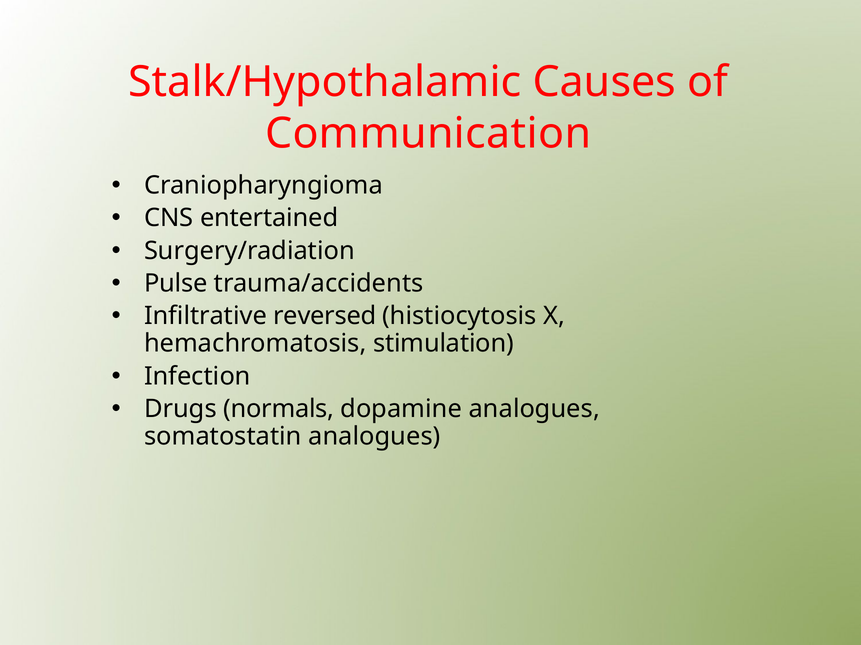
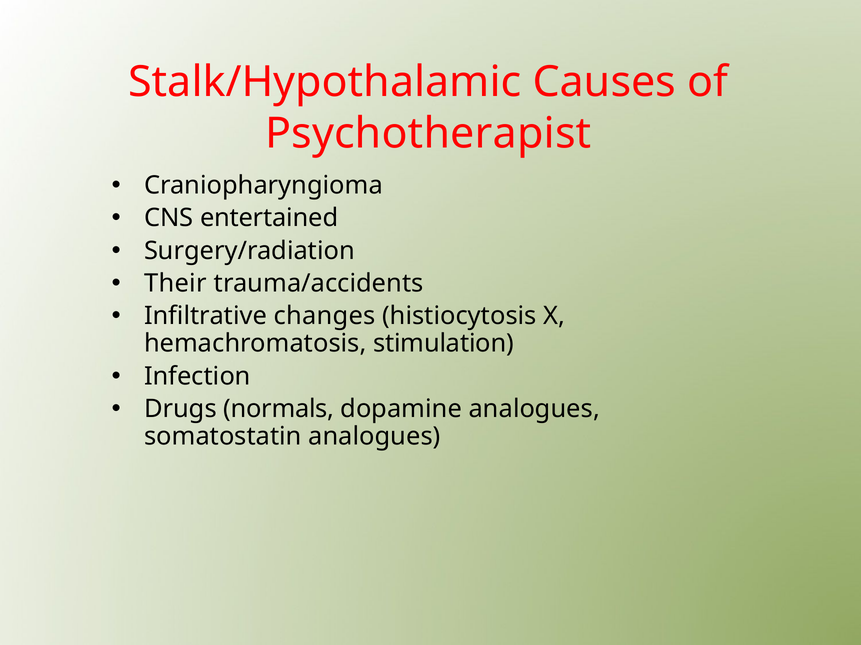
Communication: Communication -> Psychotherapist
Pulse: Pulse -> Their
reversed: reversed -> changes
